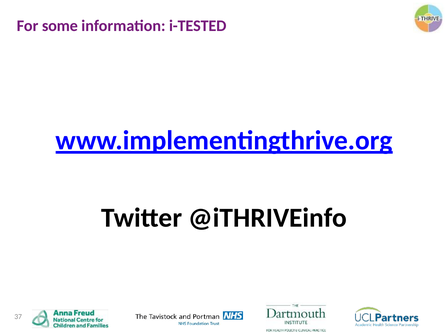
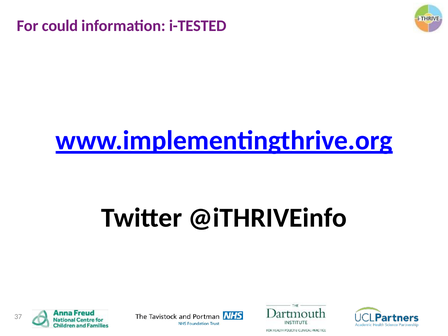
some: some -> could
